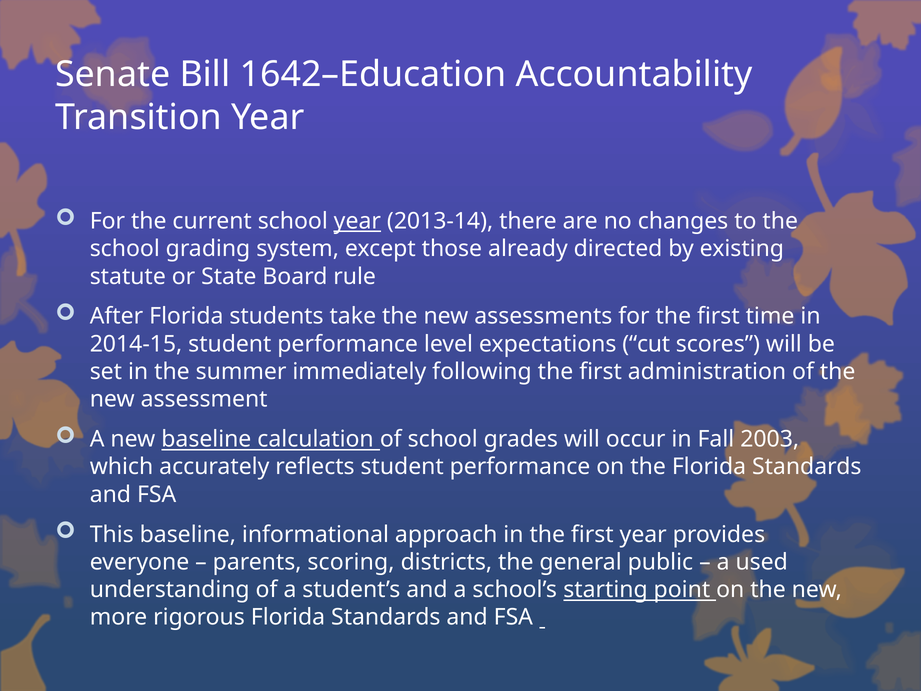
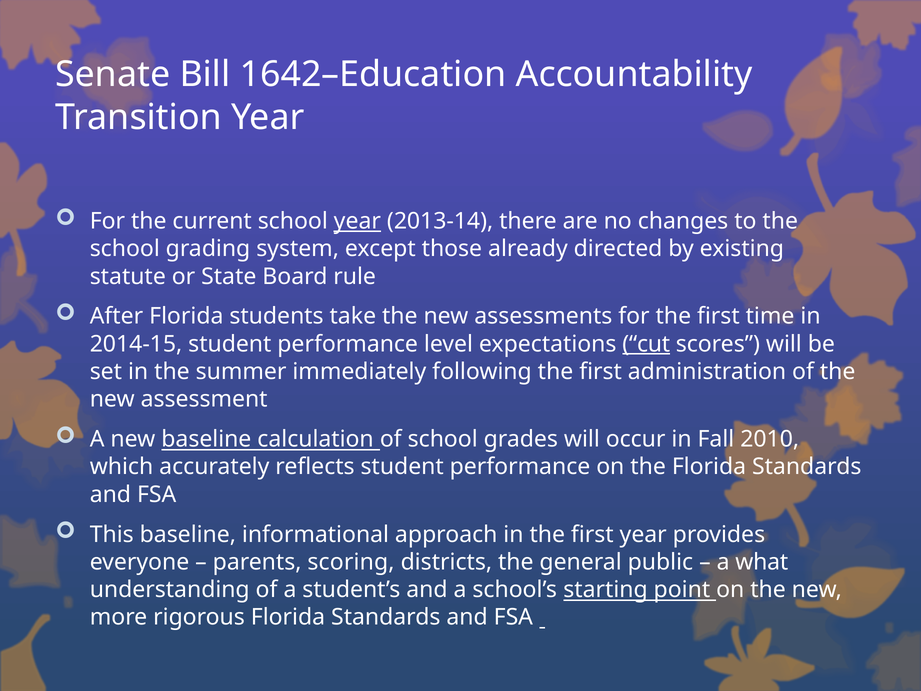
cut underline: none -> present
2003: 2003 -> 2010
used: used -> what
